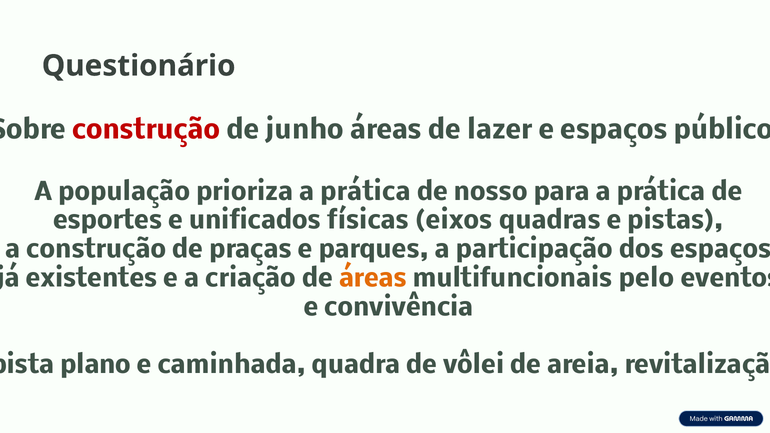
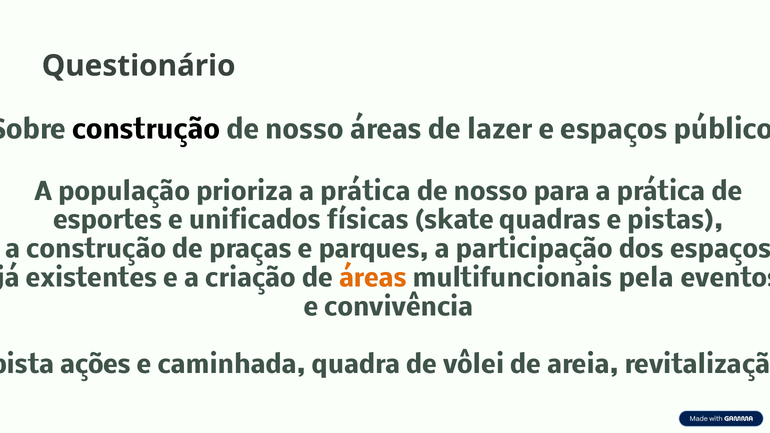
construção at (146, 131) colour: red -> black
junho at (305, 131): junho -> nosso
eixos: eixos -> skate
pelo: pelo -> pela
plano: plano -> ações
